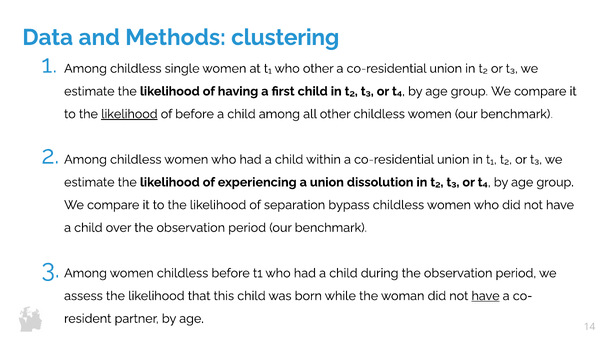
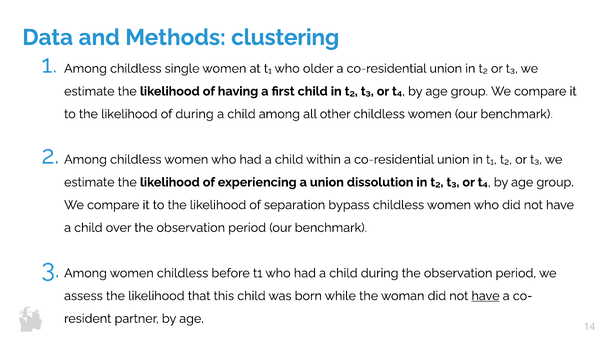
who other: other -> older
likelihood at (129, 114) underline: present -> none
of before: before -> during
